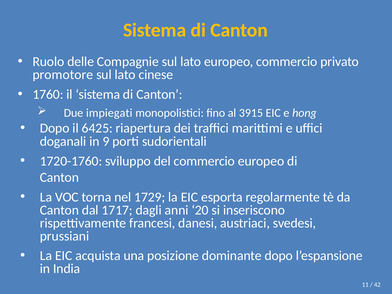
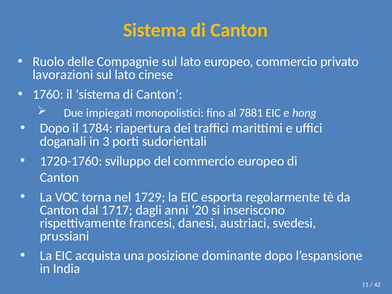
promotore: promotore -> lavorazioni
3915: 3915 -> 7881
6425: 6425 -> 1784
9: 9 -> 3
